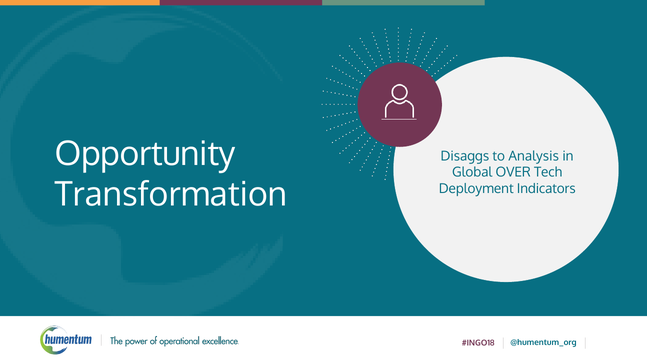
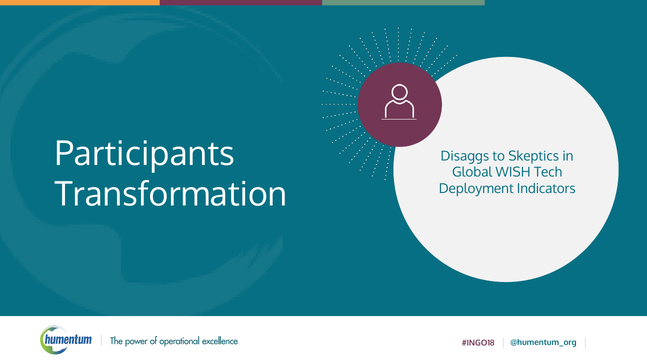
Opportunity: Opportunity -> Participants
Analysis: Analysis -> Skeptics
OVER: OVER -> WISH
